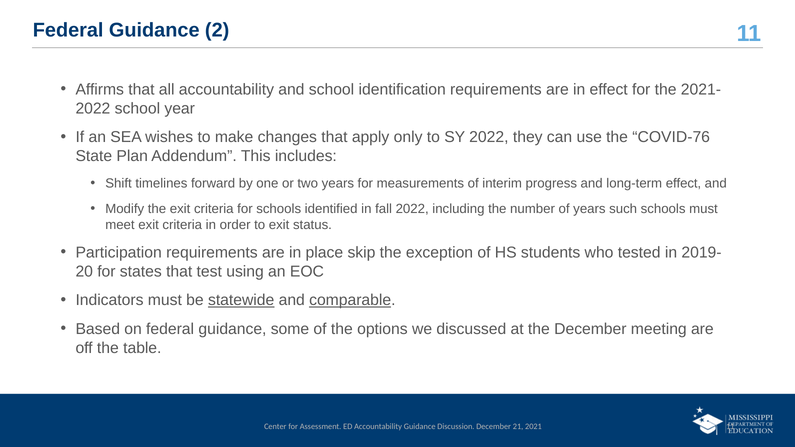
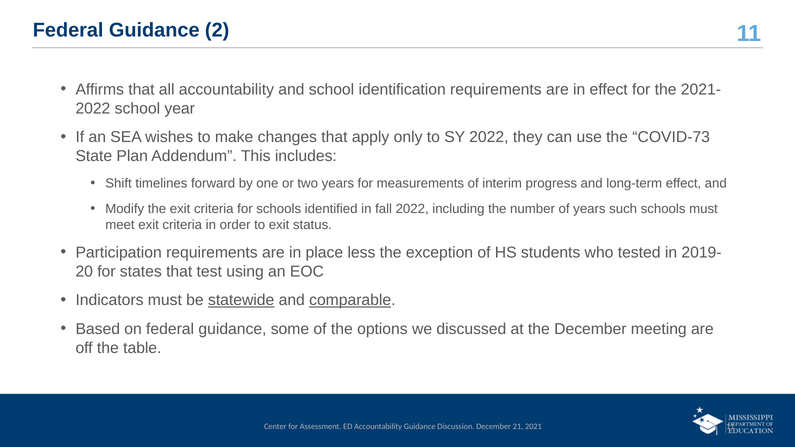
COVID-76: COVID-76 -> COVID-73
skip: skip -> less
